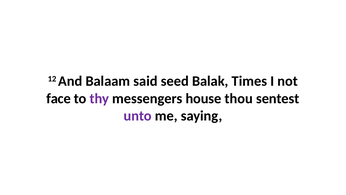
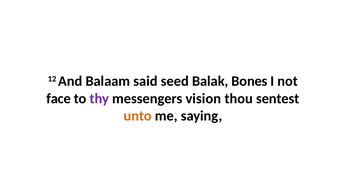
Times: Times -> Bones
house: house -> vision
unto colour: purple -> orange
